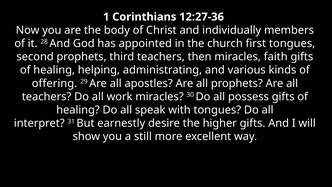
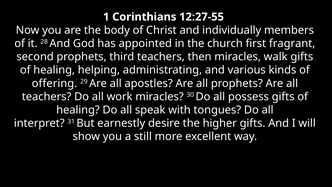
12:27-36: 12:27-36 -> 12:27-55
first tongues: tongues -> fragrant
faith: faith -> walk
